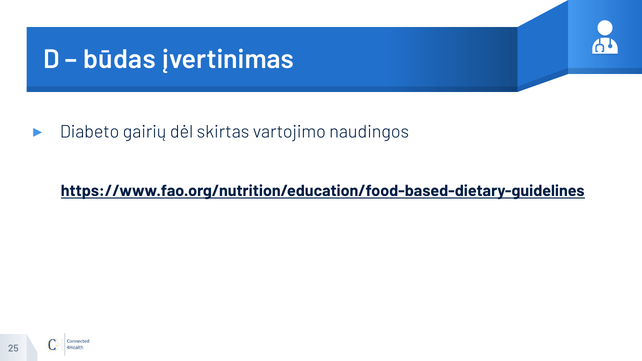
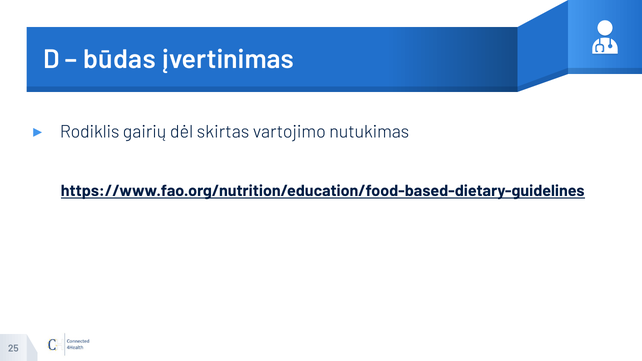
Diabeto: Diabeto -> Rodiklis
naudingos: naudingos -> nutukimas
